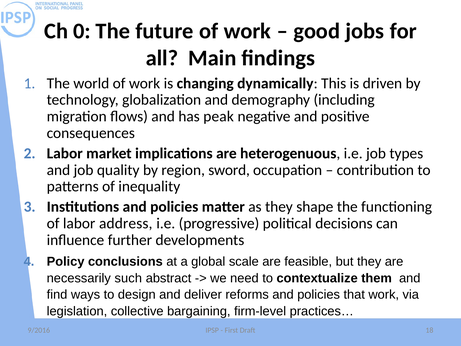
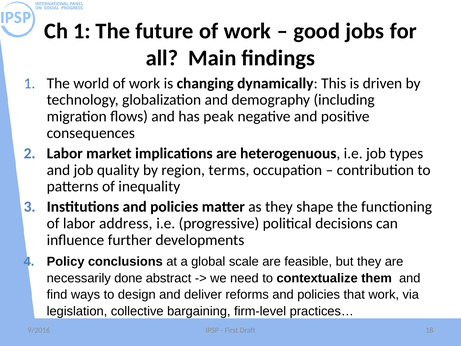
Ch 0: 0 -> 1
sword: sword -> terms
such: such -> done
